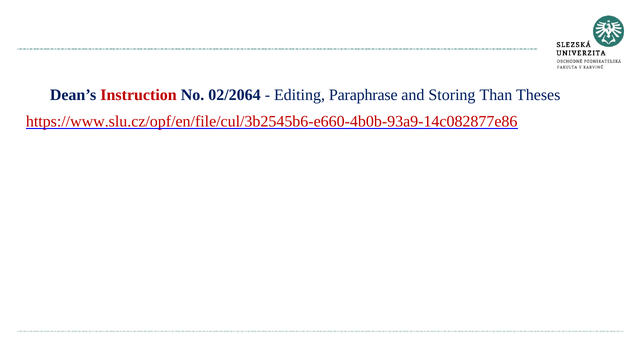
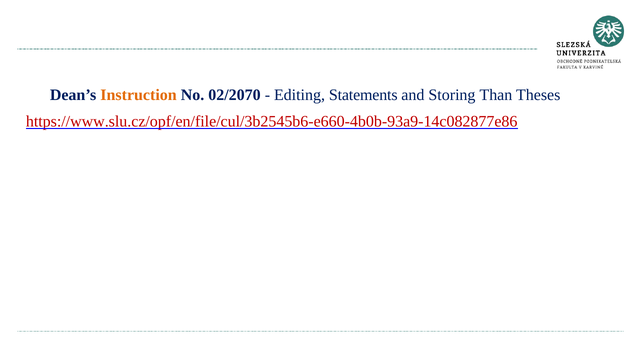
Instruction colour: red -> orange
02/2064: 02/2064 -> 02/2070
Paraphrase: Paraphrase -> Statements
